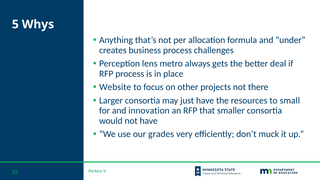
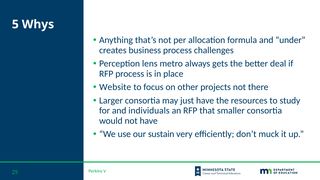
small: small -> study
innovation: innovation -> individuals
grades: grades -> sustain
